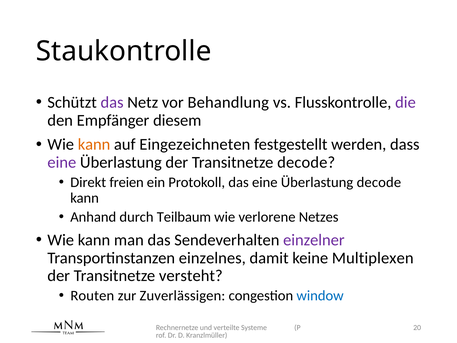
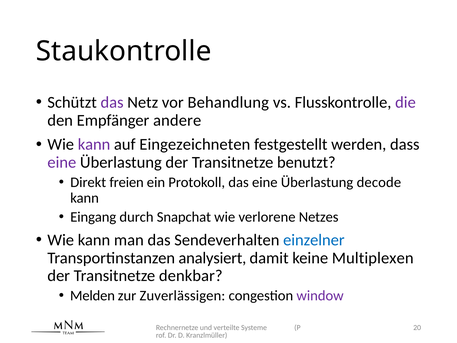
diesem: diesem -> andere
kann at (94, 144) colour: orange -> purple
Transitnetze decode: decode -> benutzt
Anhand: Anhand -> Eingang
Teilbaum: Teilbaum -> Snapchat
einzelner colour: purple -> blue
einzelnes: einzelnes -> analysiert
versteht: versteht -> denkbar
Routen: Routen -> Melden
window colour: blue -> purple
